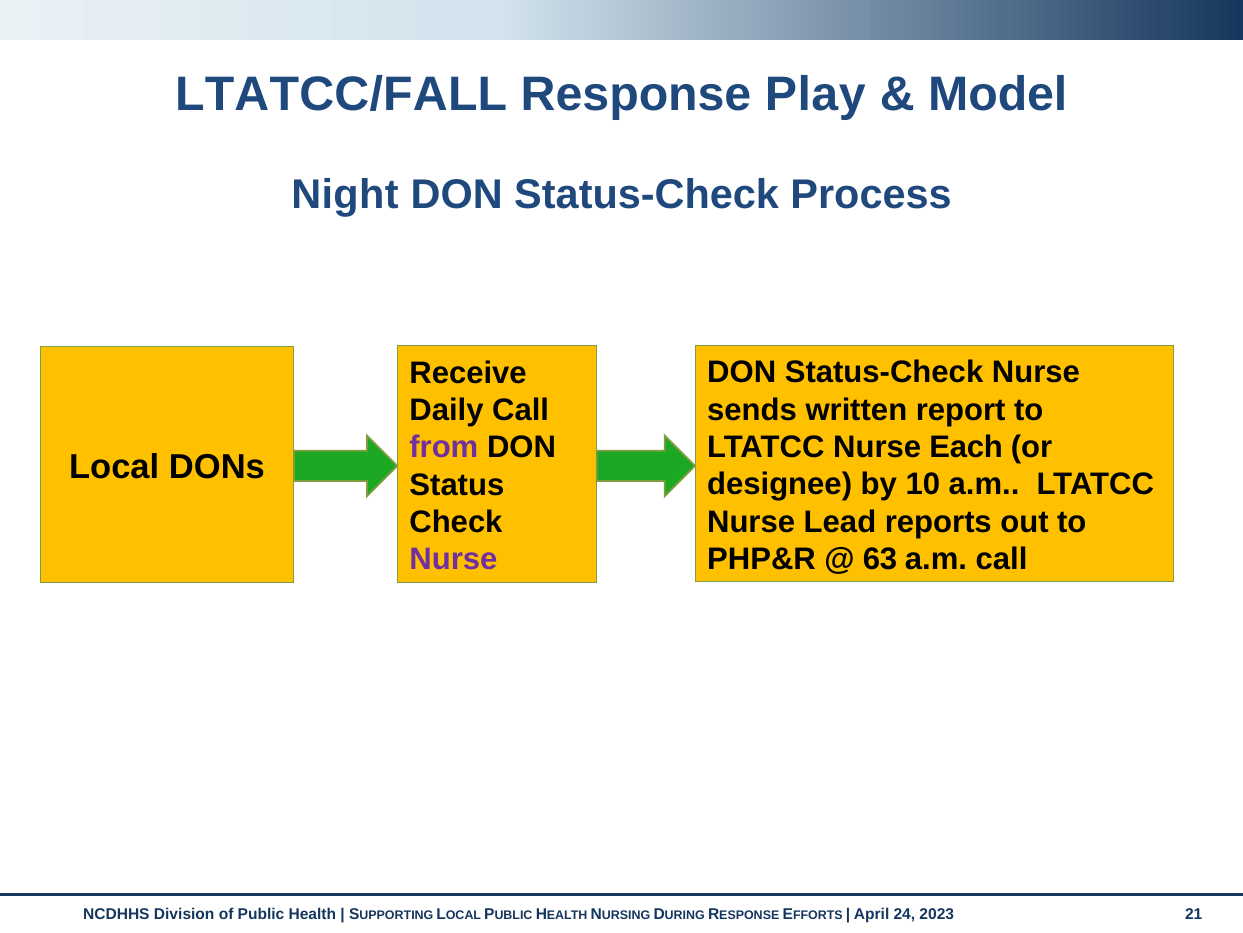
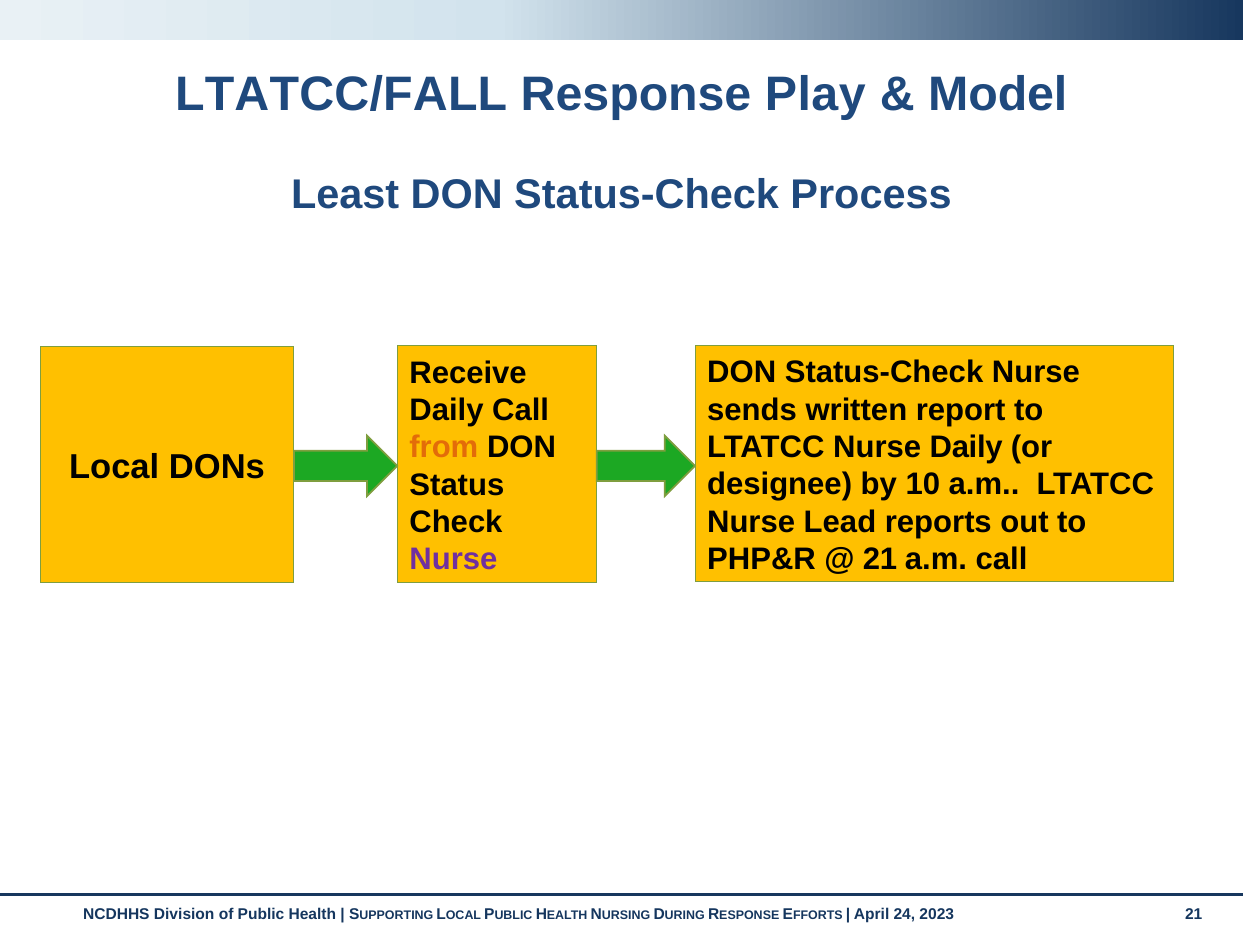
Night: Night -> Least
Nurse Each: Each -> Daily
from colour: purple -> orange
63 at (880, 559): 63 -> 21
